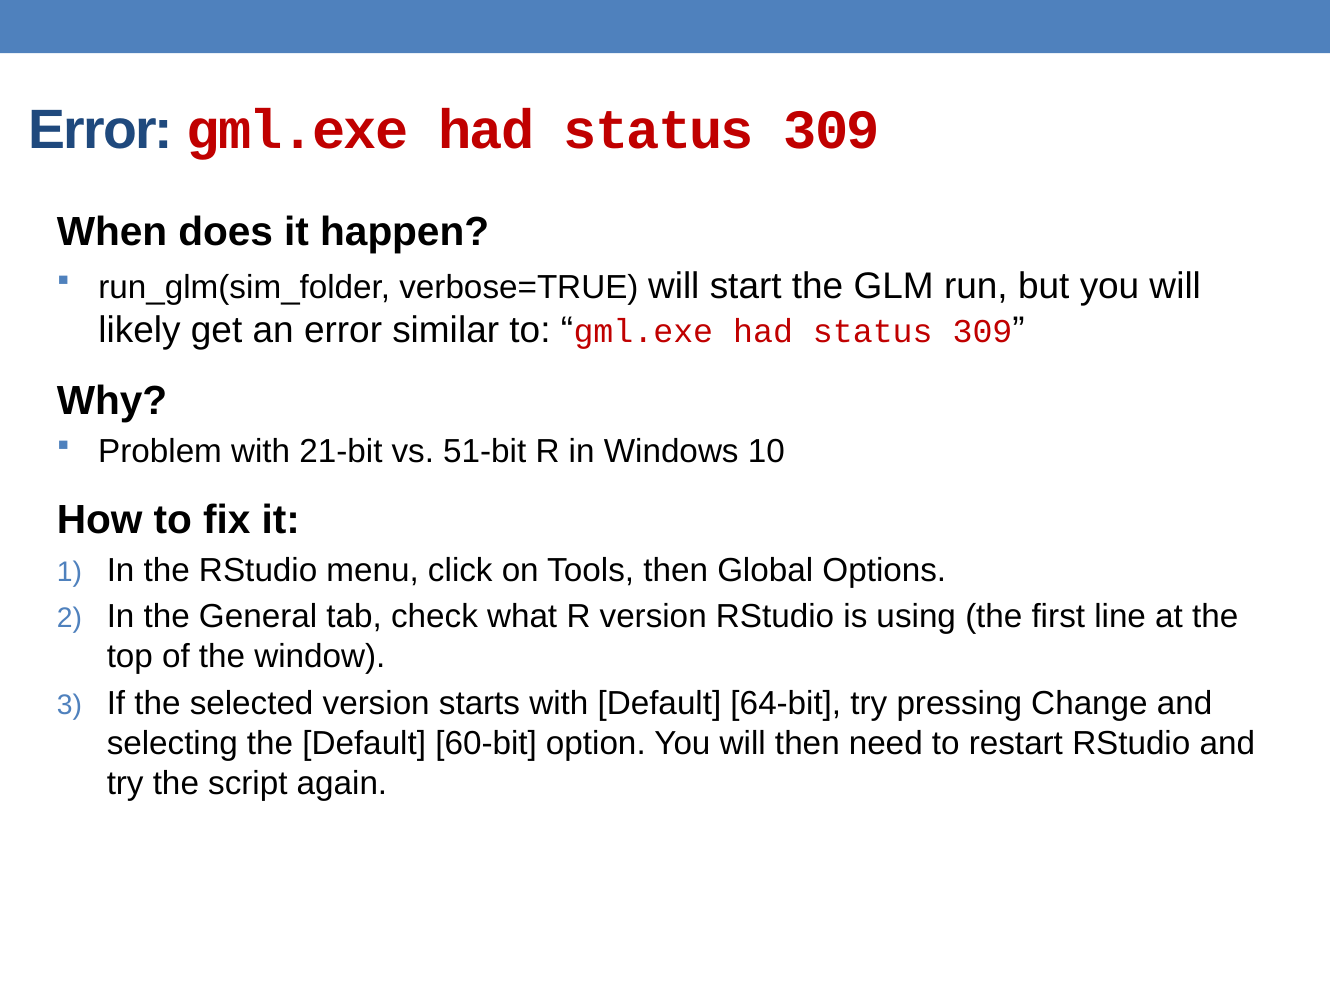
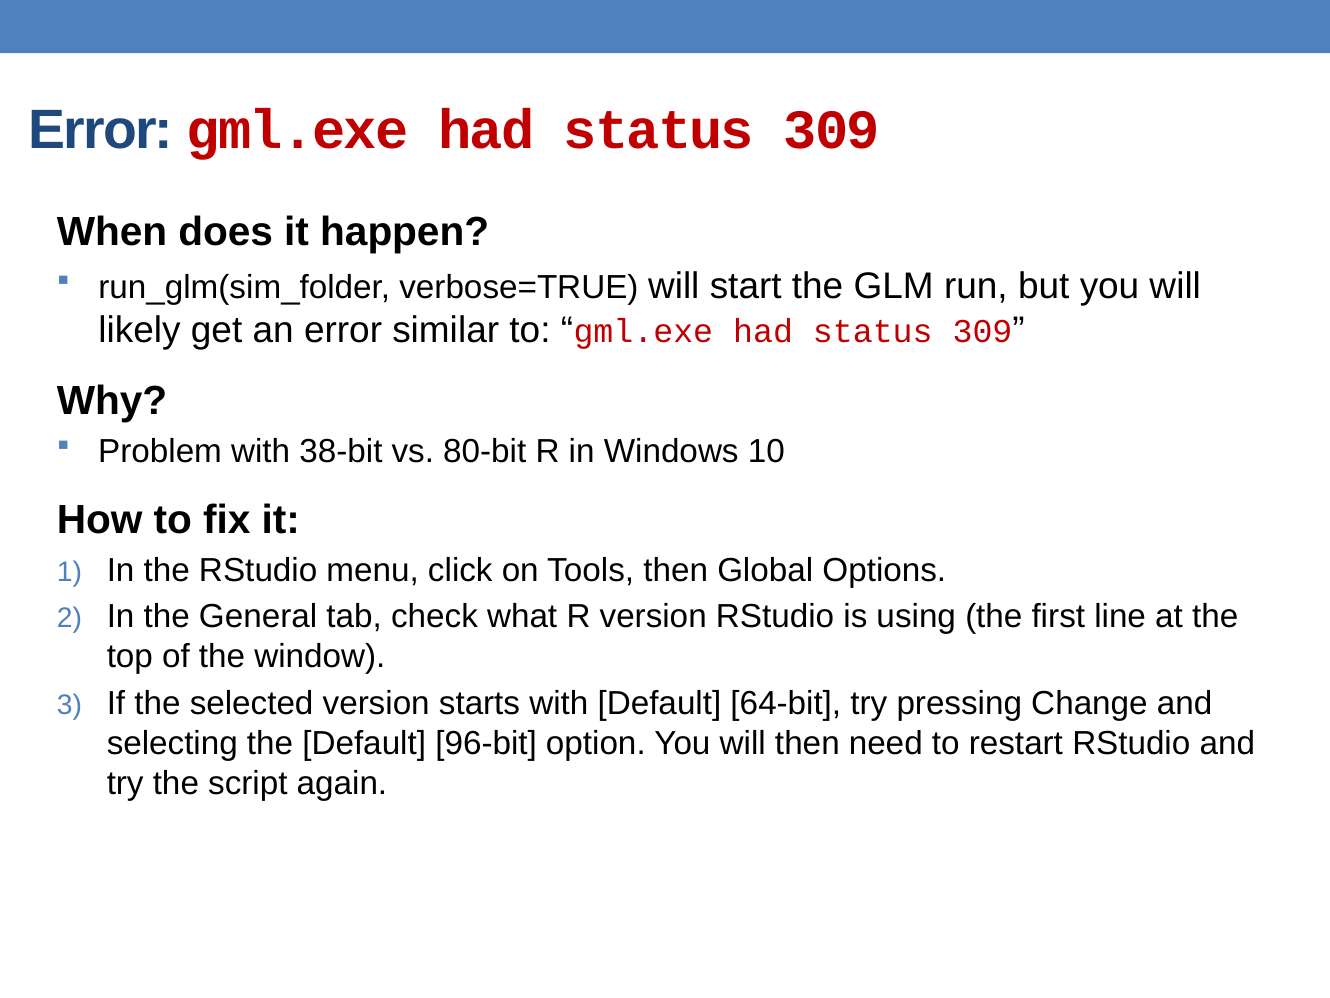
21-bit: 21-bit -> 38-bit
51-bit: 51-bit -> 80-bit
60-bit: 60-bit -> 96-bit
